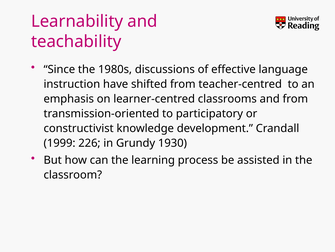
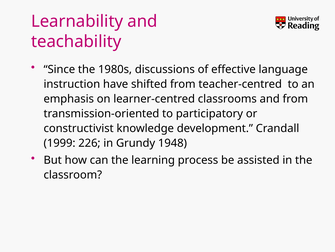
1930: 1930 -> 1948
